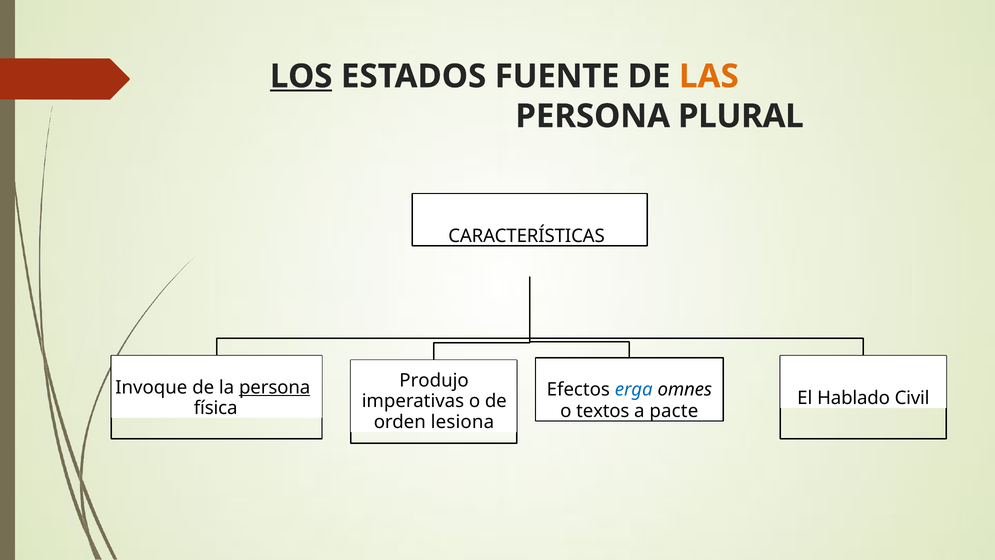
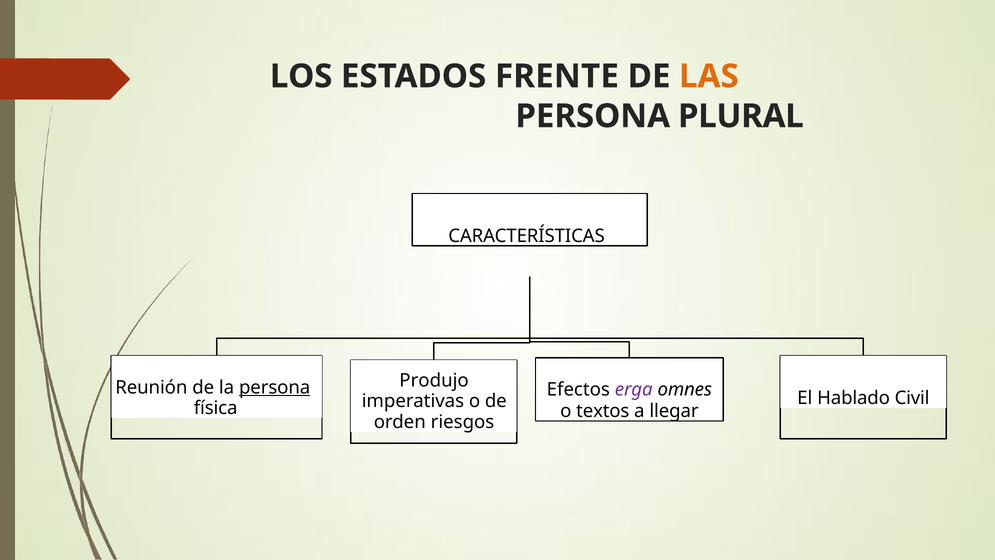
LOS underline: present -> none
FUENTE: FUENTE -> FRENTE
Invoque: Invoque -> Reunión
erga colour: blue -> purple
pacte: pacte -> llegar
lesiona: lesiona -> riesgos
